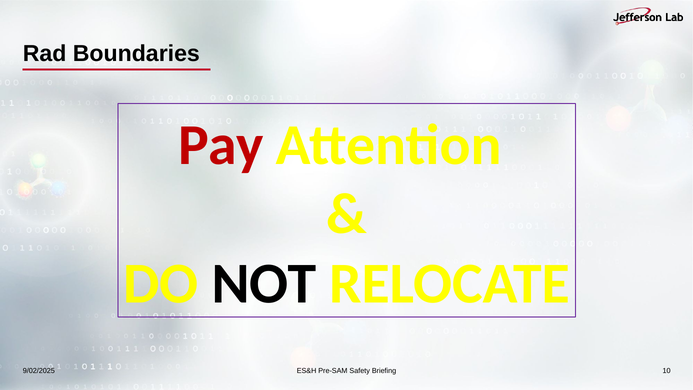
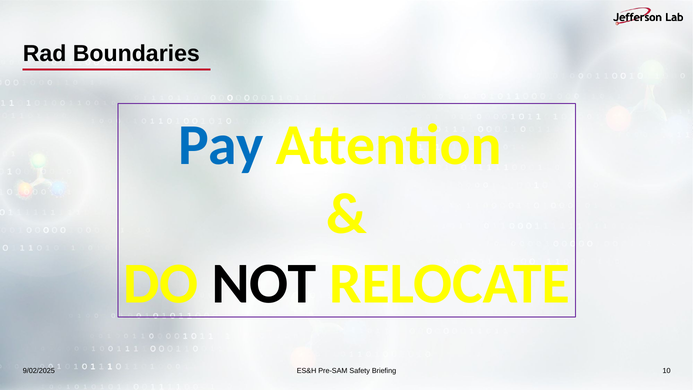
Pay colour: red -> blue
